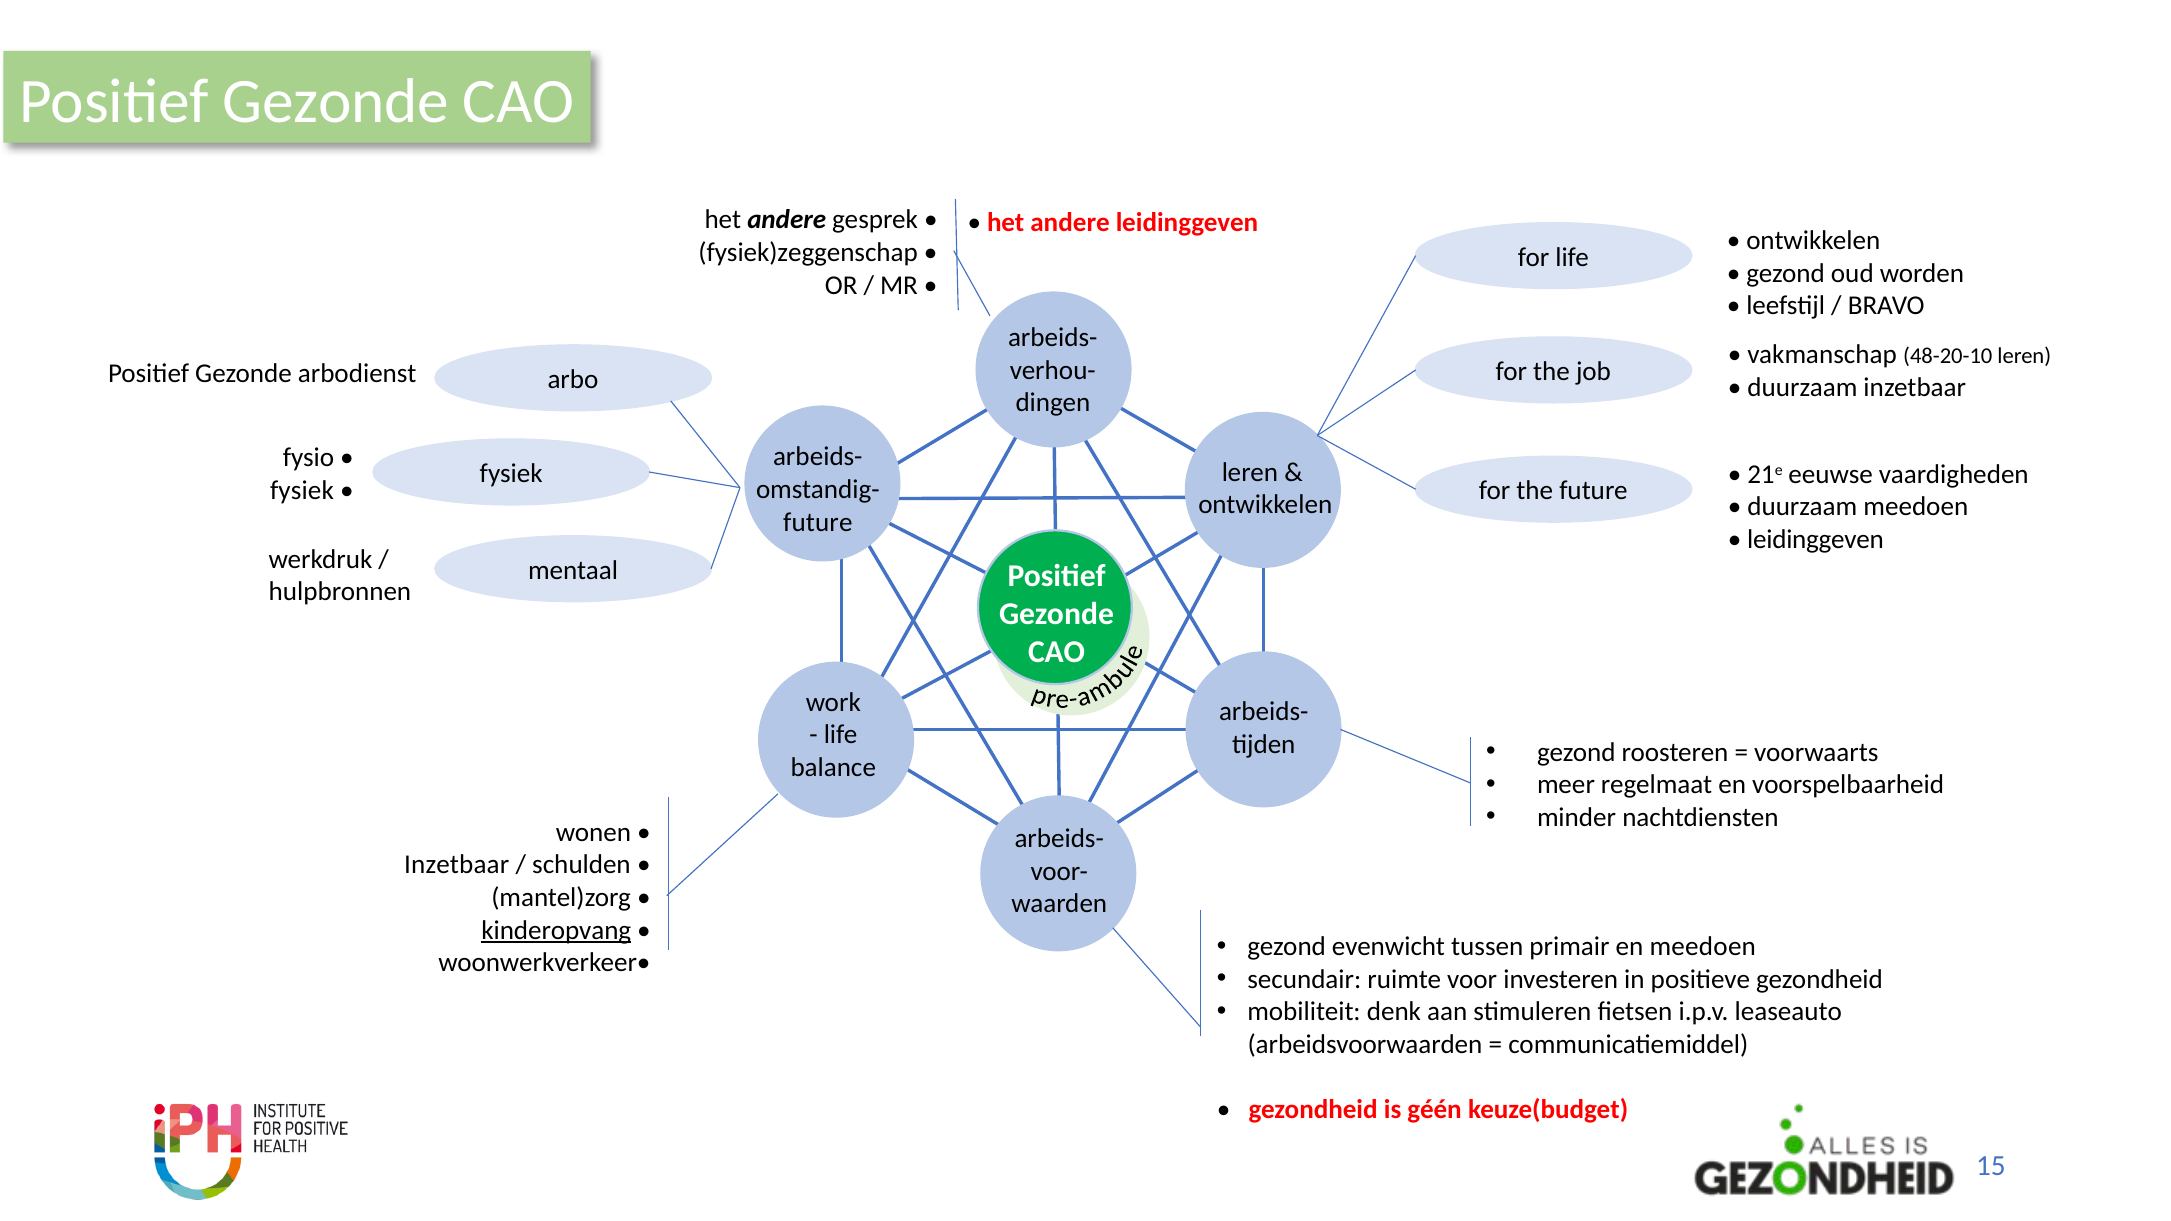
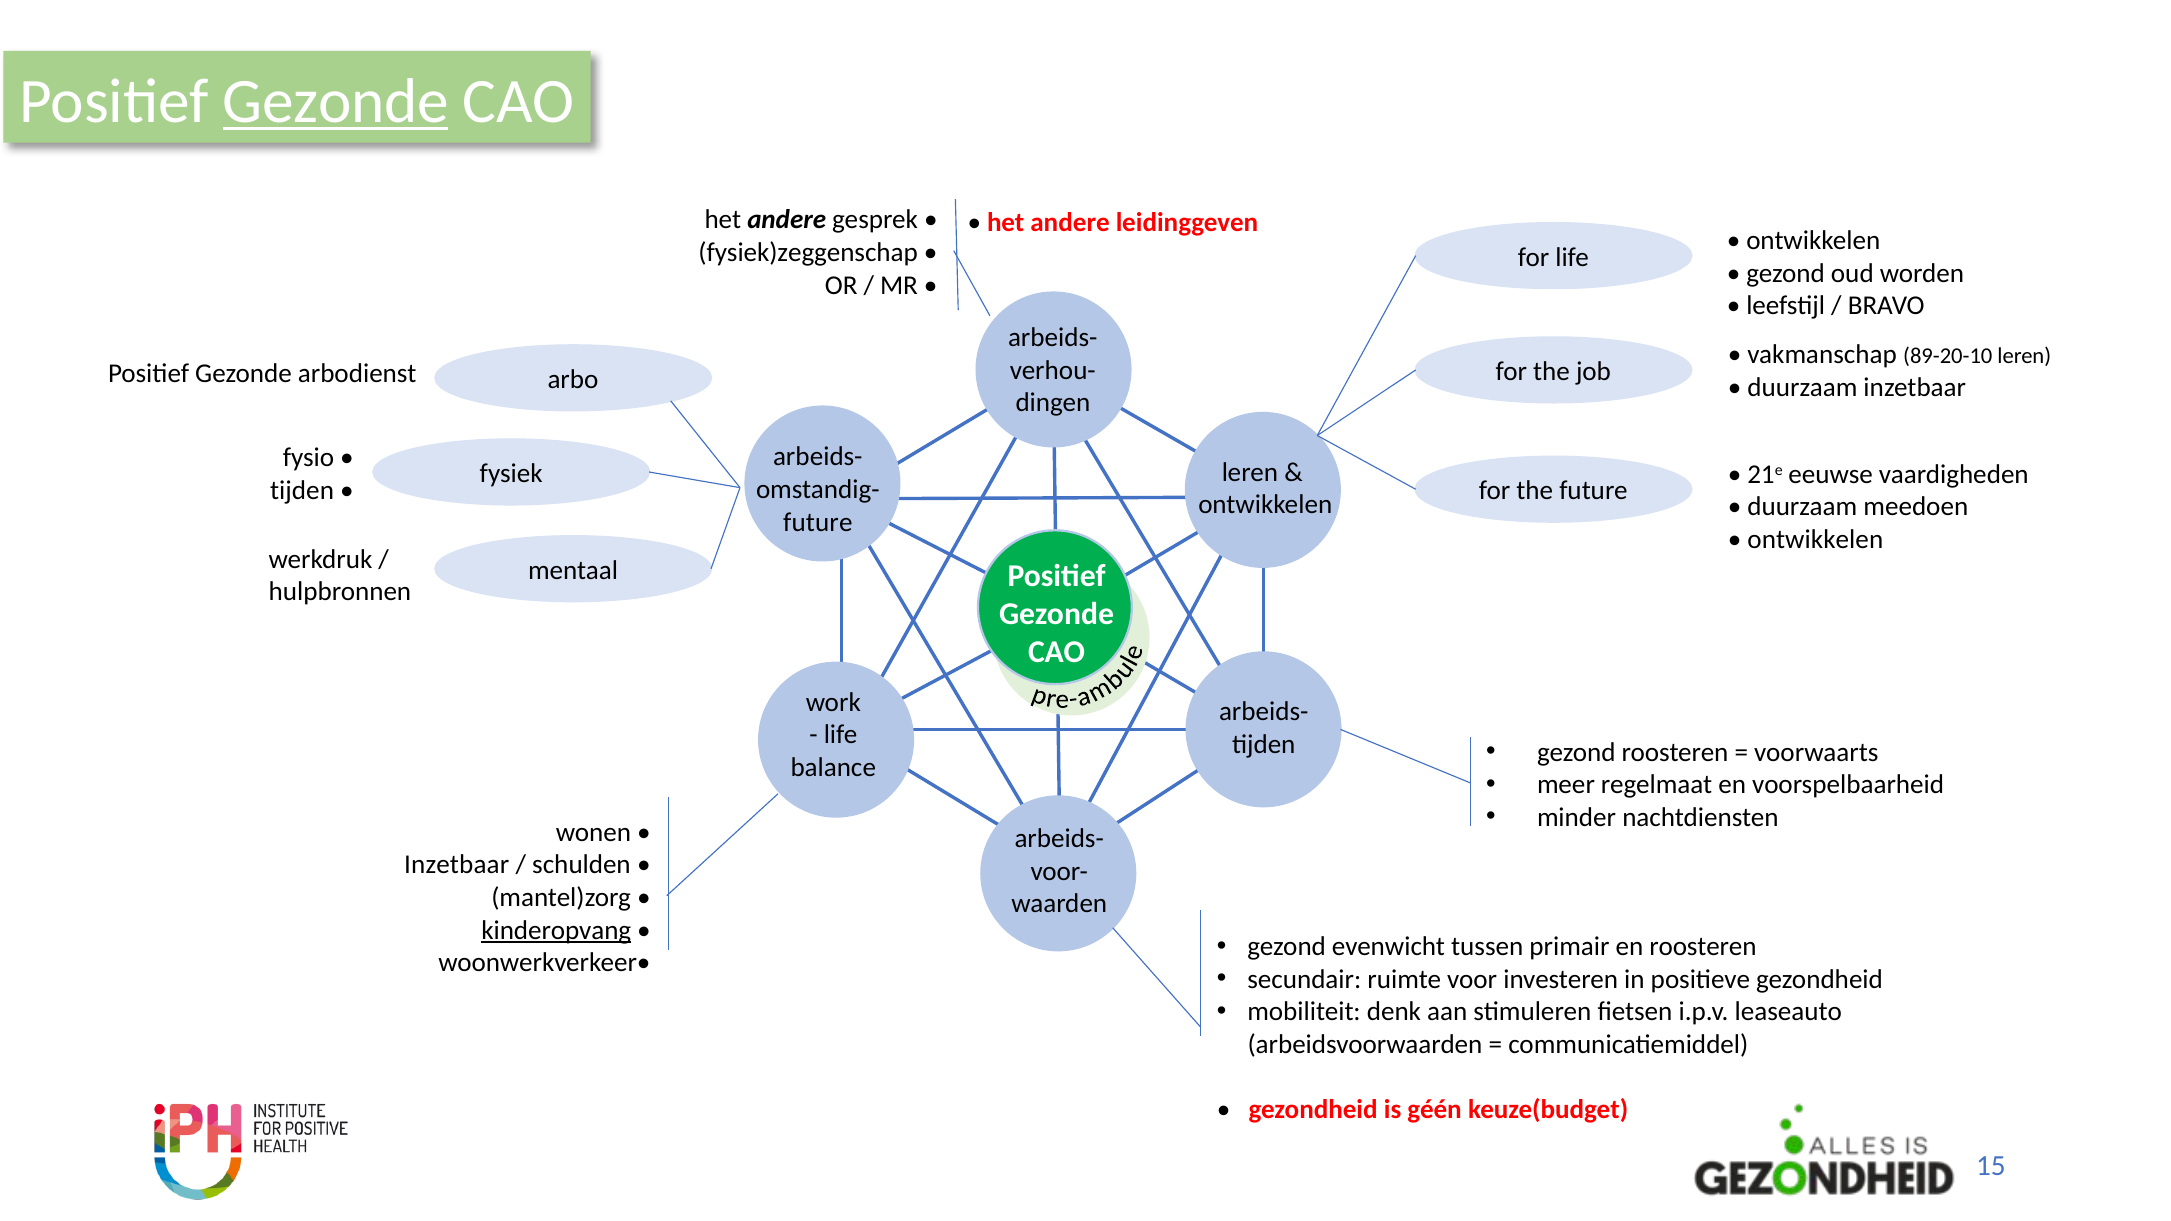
Gezonde at (336, 101) underline: none -> present
48-20-10: 48-20-10 -> 89-20-10
fysiek at (302, 490): fysiek -> tijden
leidinggeven at (1815, 539): leidinggeven -> ontwikkelen
en meedoen: meedoen -> roosteren
